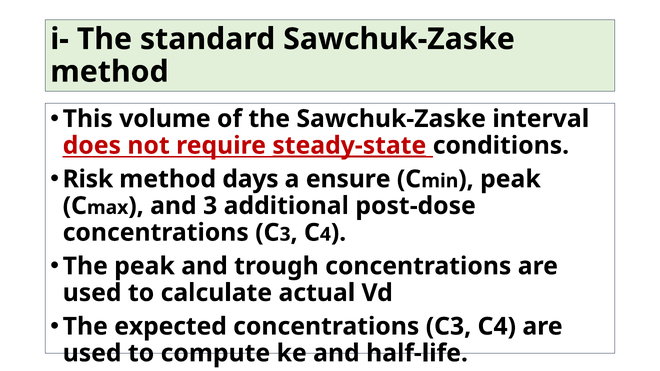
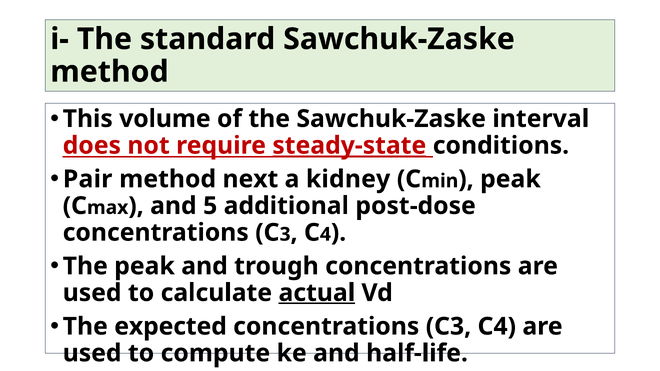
Risk: Risk -> Pair
days: days -> next
ensure: ensure -> kidney
and 3: 3 -> 5
actual underline: none -> present
